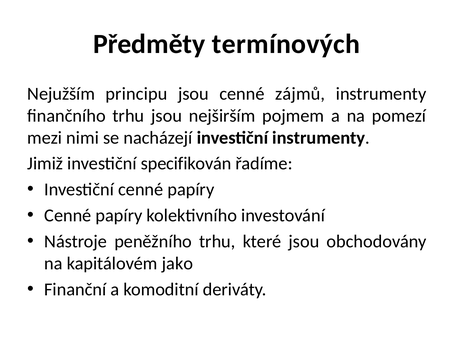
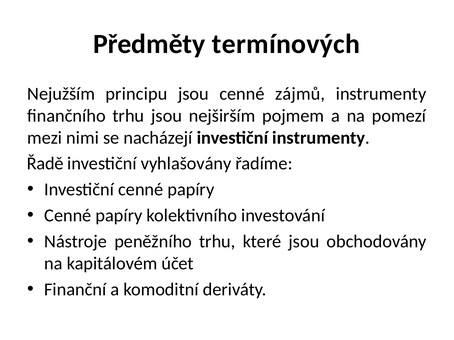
Jimiž: Jimiž -> Řadě
specifikován: specifikován -> vyhlašovány
jako: jako -> účet
